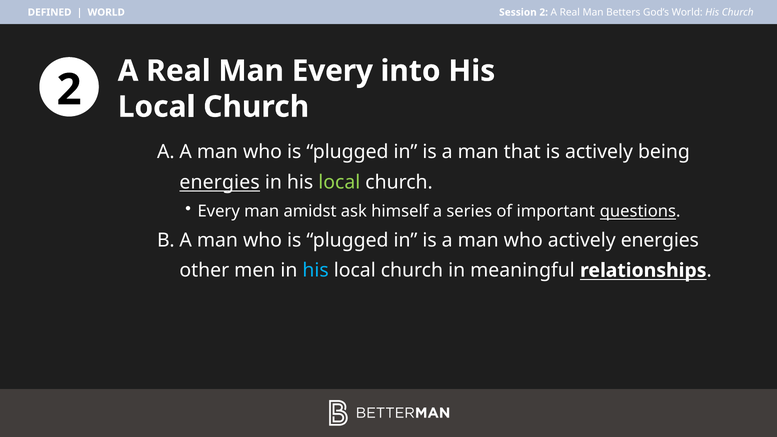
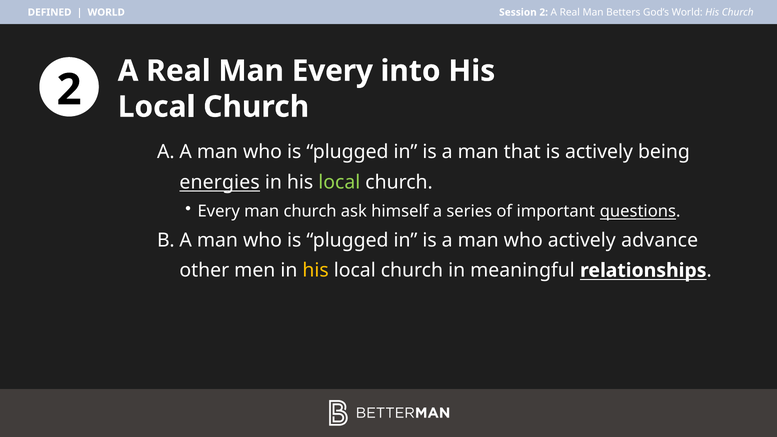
man amidst: amidst -> church
actively energies: energies -> advance
his at (316, 270) colour: light blue -> yellow
